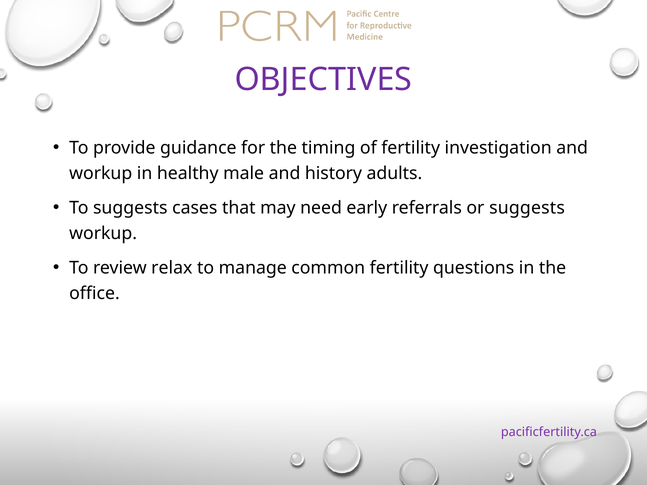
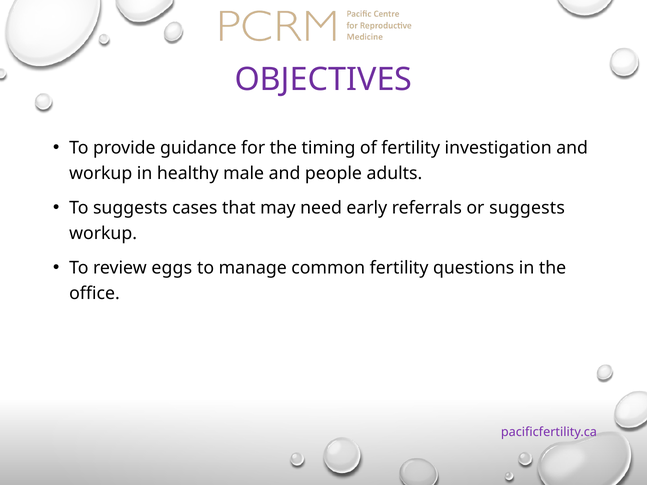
history: history -> people
relax: relax -> eggs
